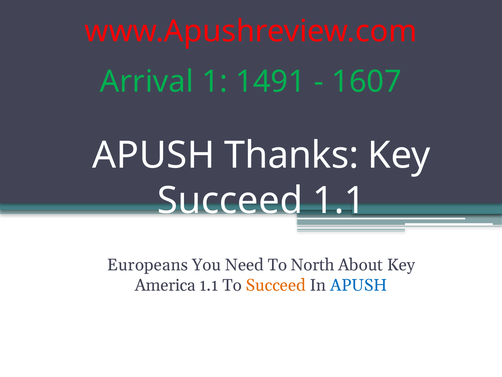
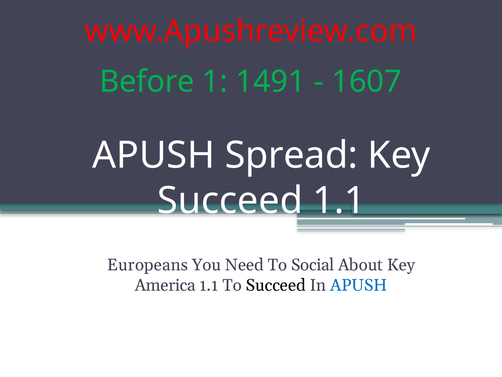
Arrival: Arrival -> Before
Thanks: Thanks -> Spread
North: North -> Social
Succeed at (276, 285) colour: orange -> black
